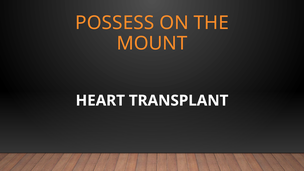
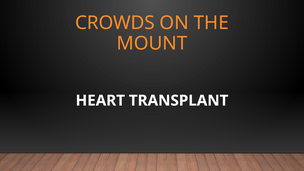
POSSESS: POSSESS -> CROWDS
